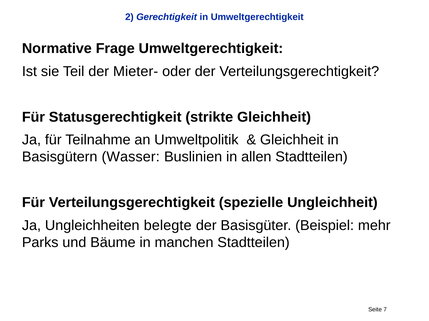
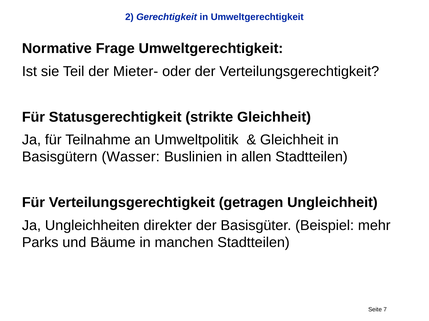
spezielle: spezielle -> getragen
belegte: belegte -> direkter
